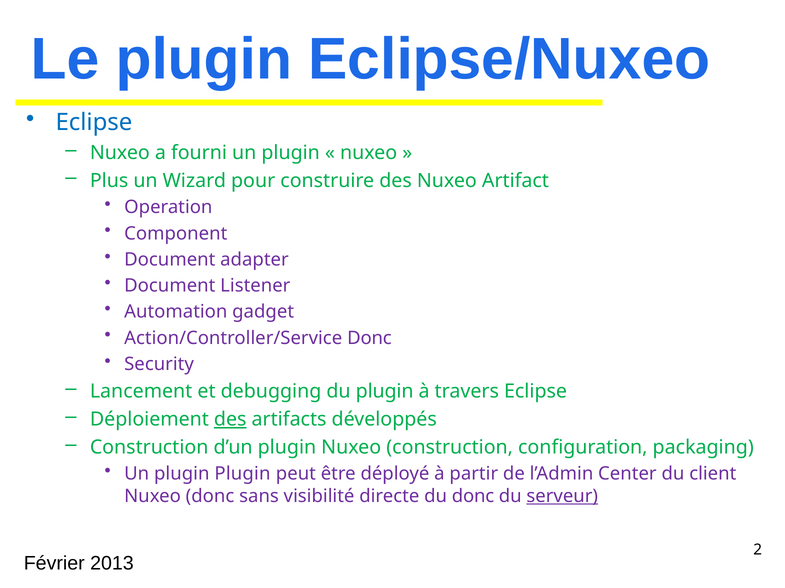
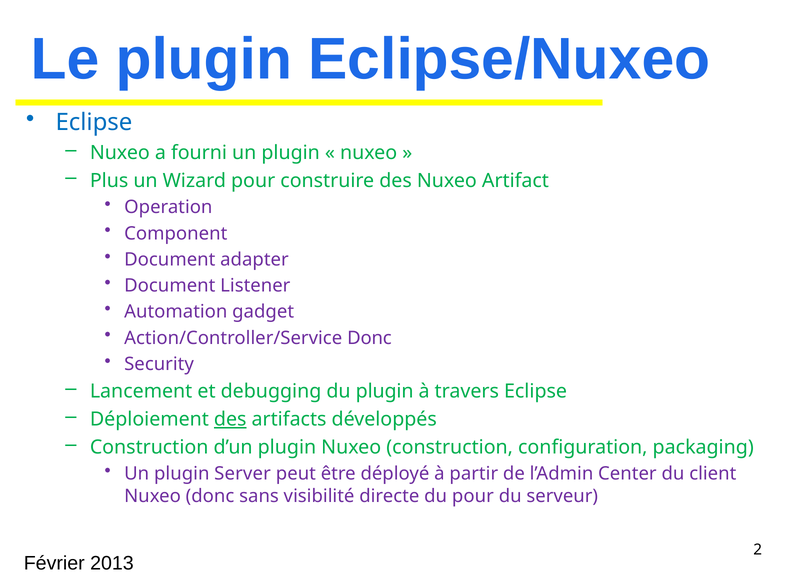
plugin Plugin: Plugin -> Server
du donc: donc -> pour
serveur underline: present -> none
